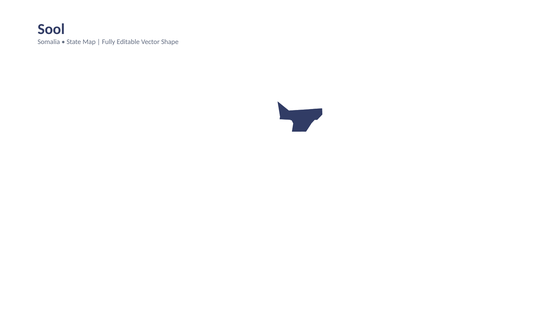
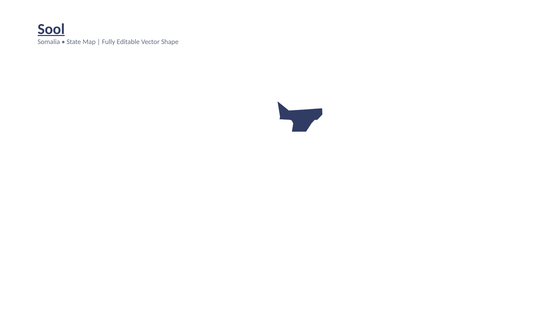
Sool underline: none -> present
